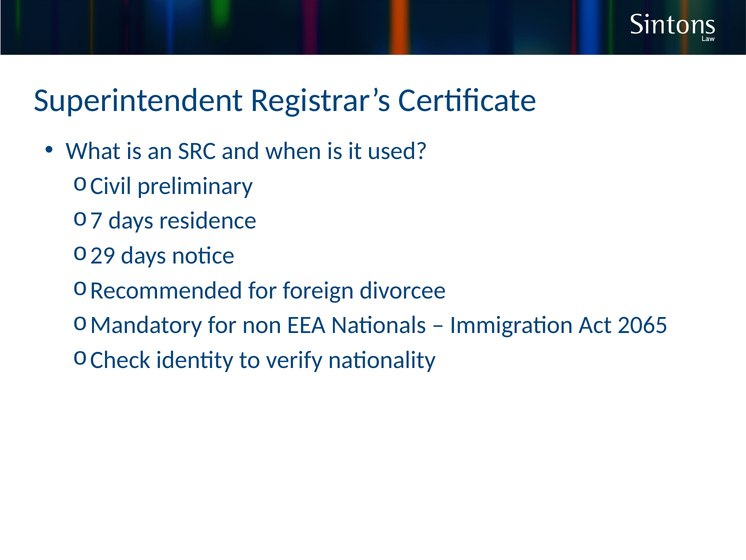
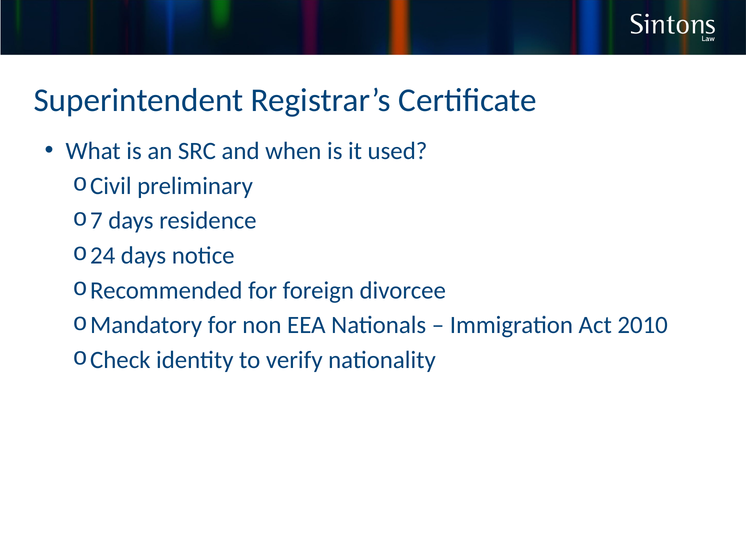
29: 29 -> 24
2065: 2065 -> 2010
